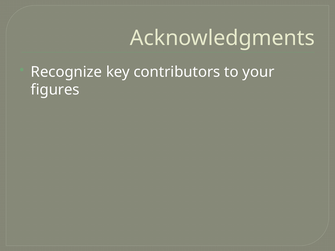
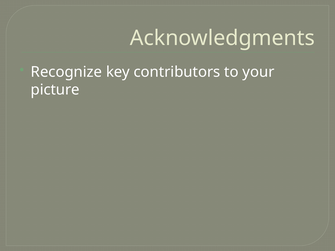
figures: figures -> picture
